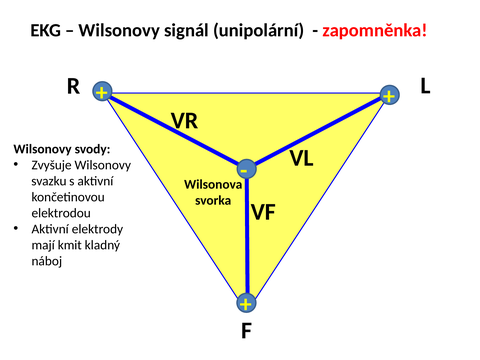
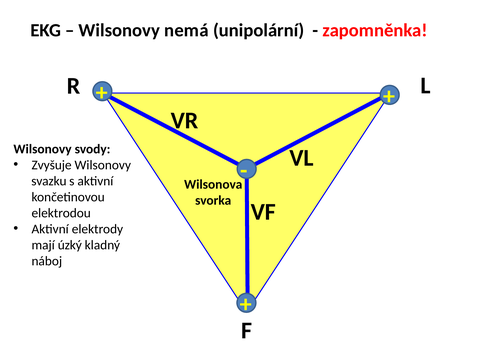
signál: signál -> nemá
kmit: kmit -> úzký
